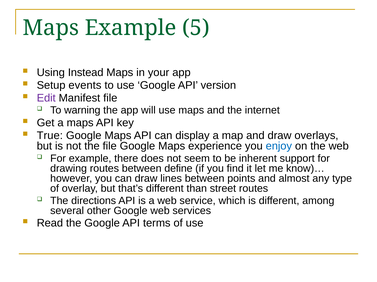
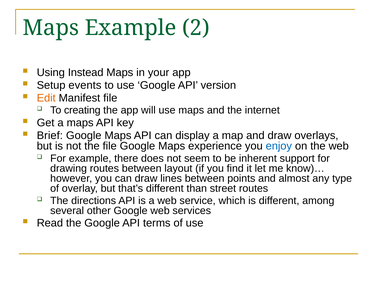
5: 5 -> 2
Edit colour: purple -> orange
warning: warning -> creating
True: True -> Brief
define: define -> layout
